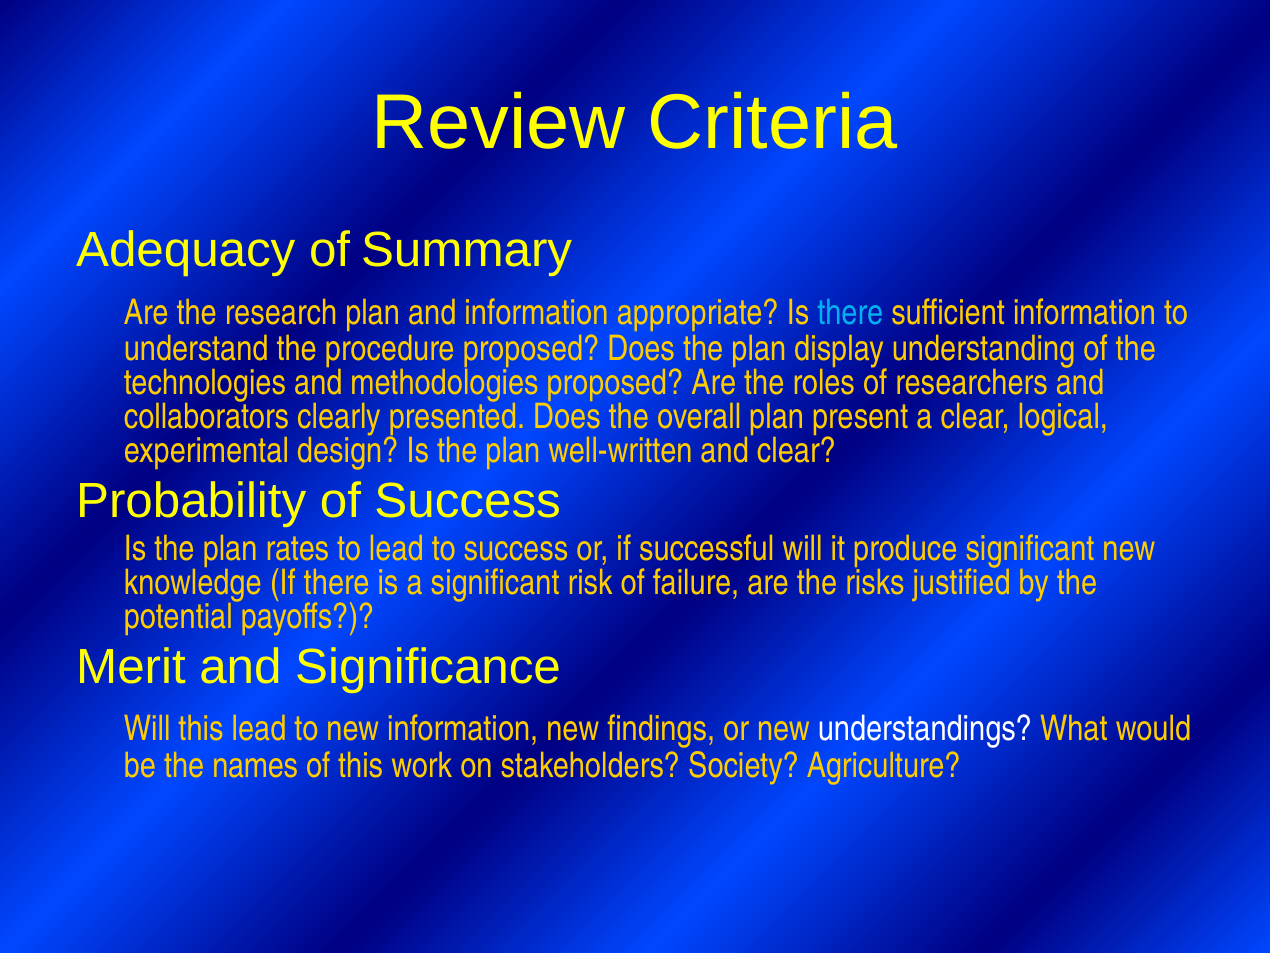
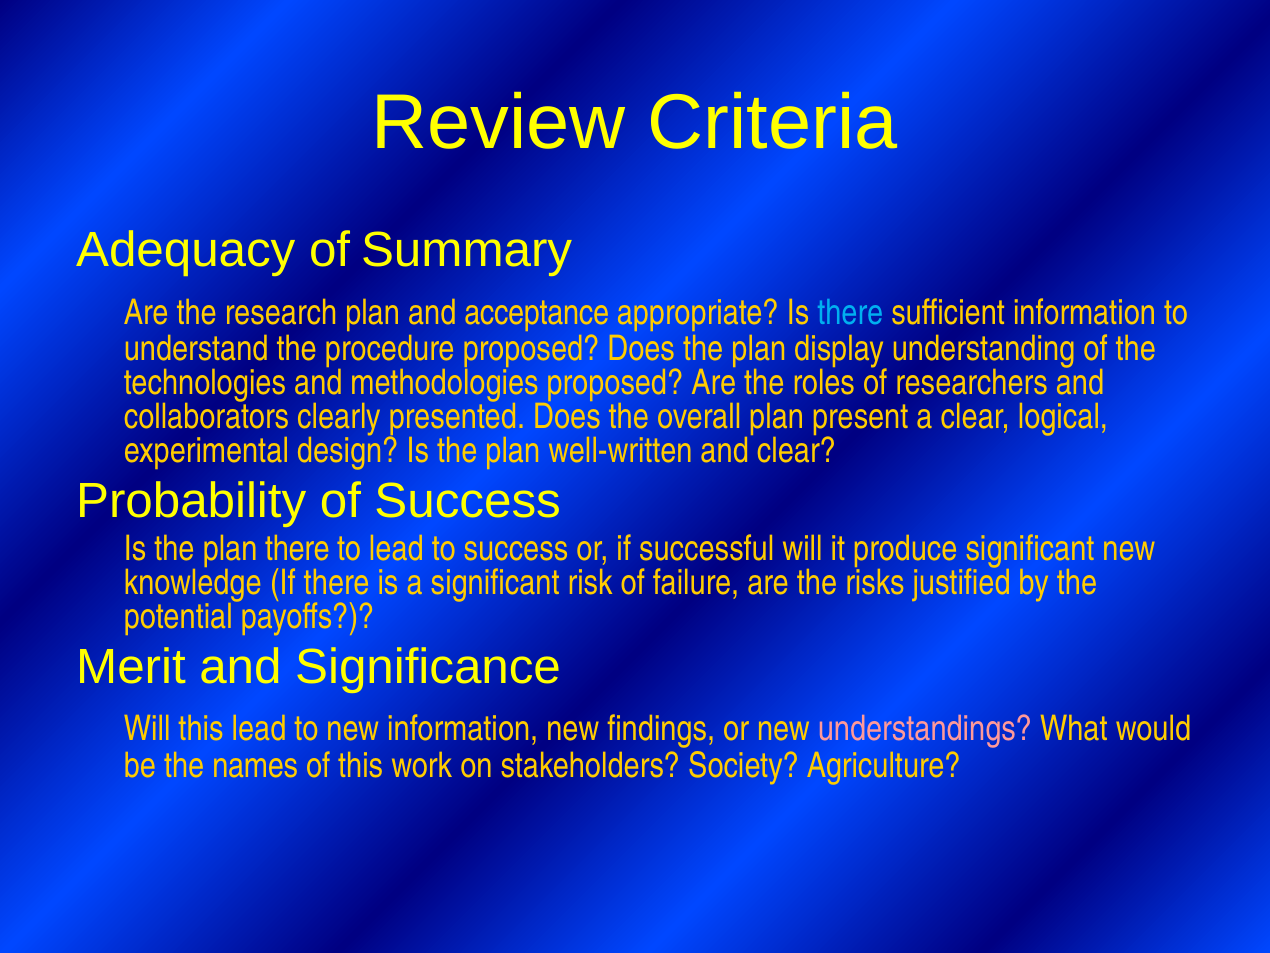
and information: information -> acceptance
plan rates: rates -> there
understandings colour: white -> pink
